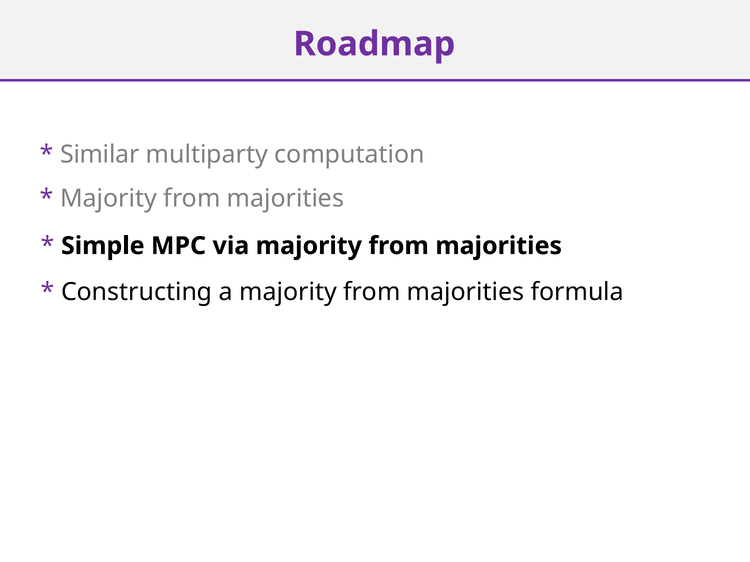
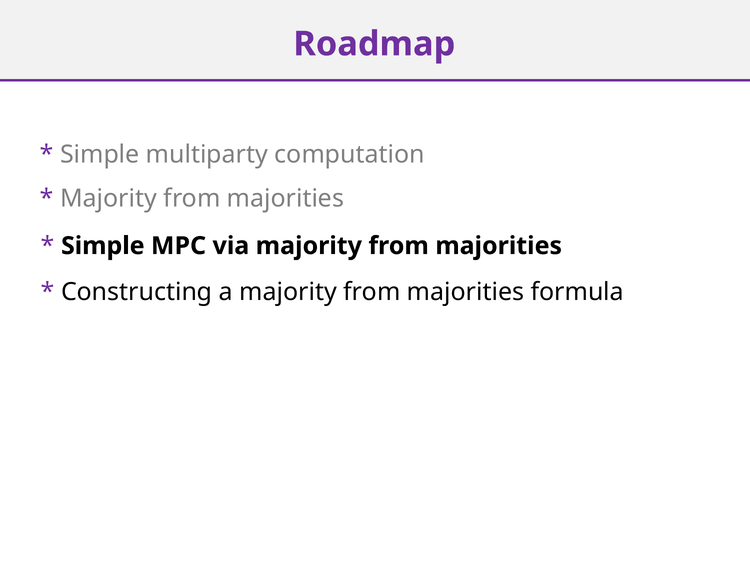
Similar at (100, 155): Similar -> Simple
